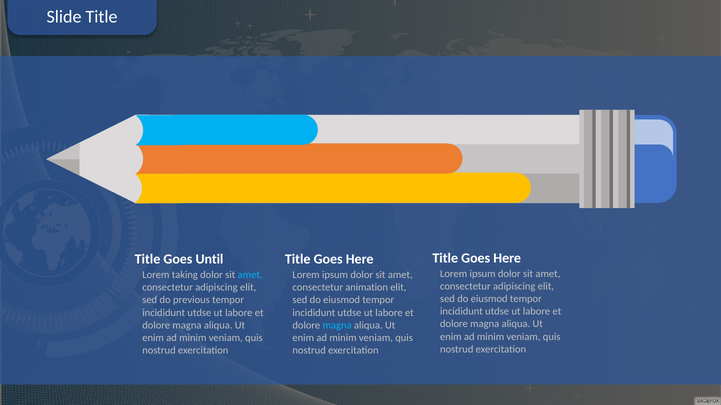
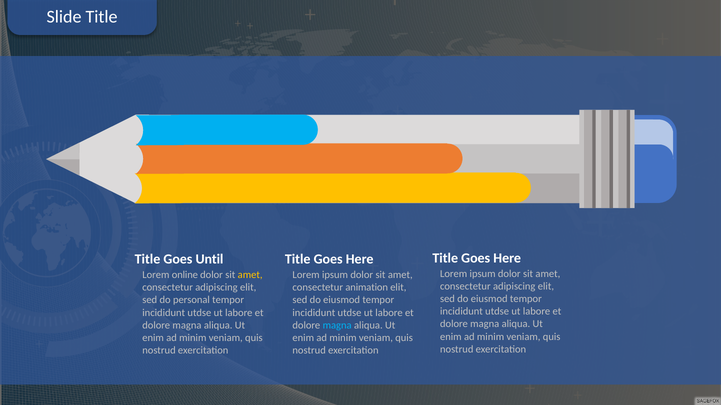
taking: taking -> online
amet at (250, 275) colour: light blue -> yellow
previous: previous -> personal
